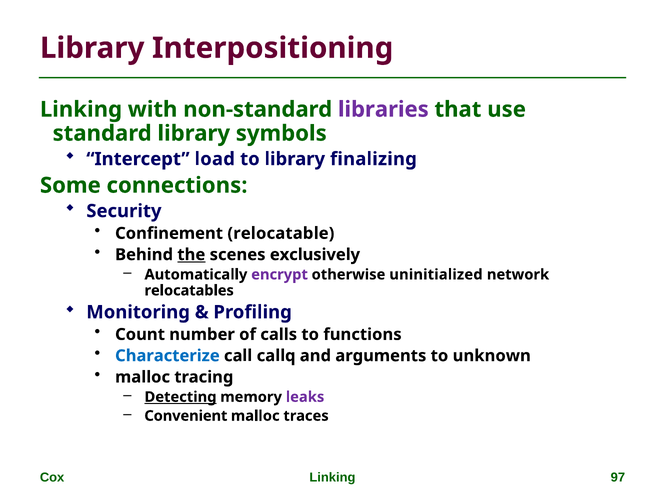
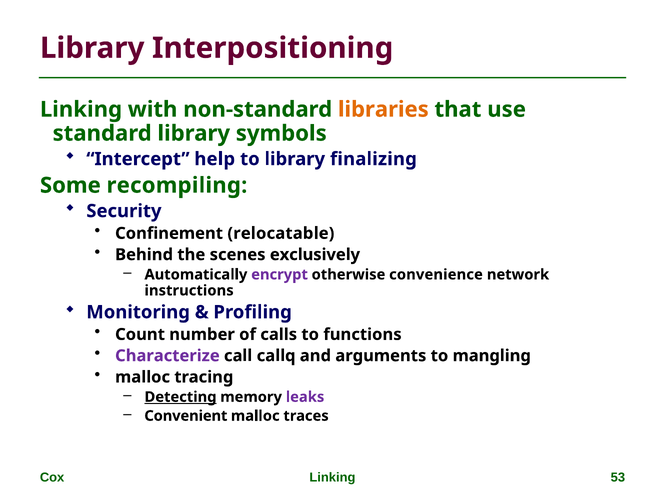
libraries colour: purple -> orange
load: load -> help
connections: connections -> recompiling
the underline: present -> none
uninitialized: uninitialized -> convenience
relocatables: relocatables -> instructions
Characterize colour: blue -> purple
unknown: unknown -> mangling
97: 97 -> 53
